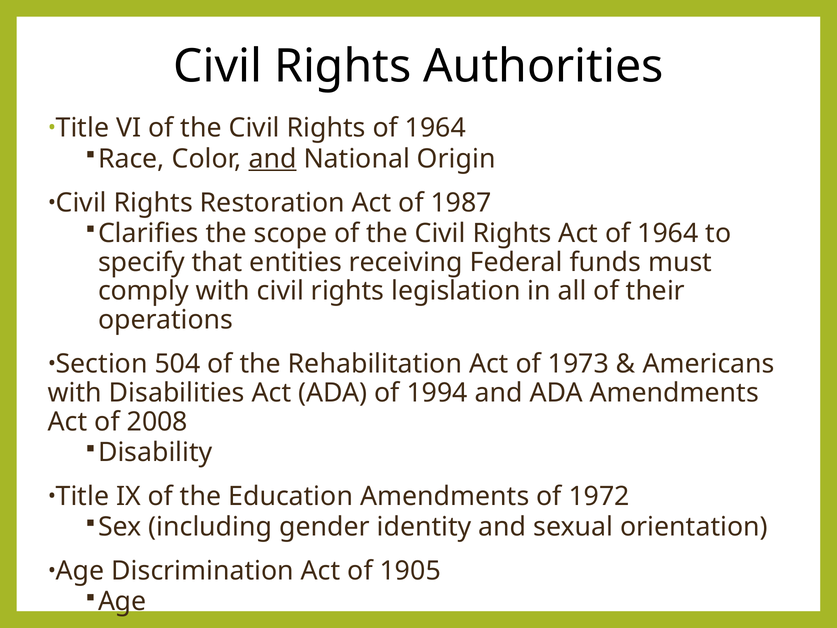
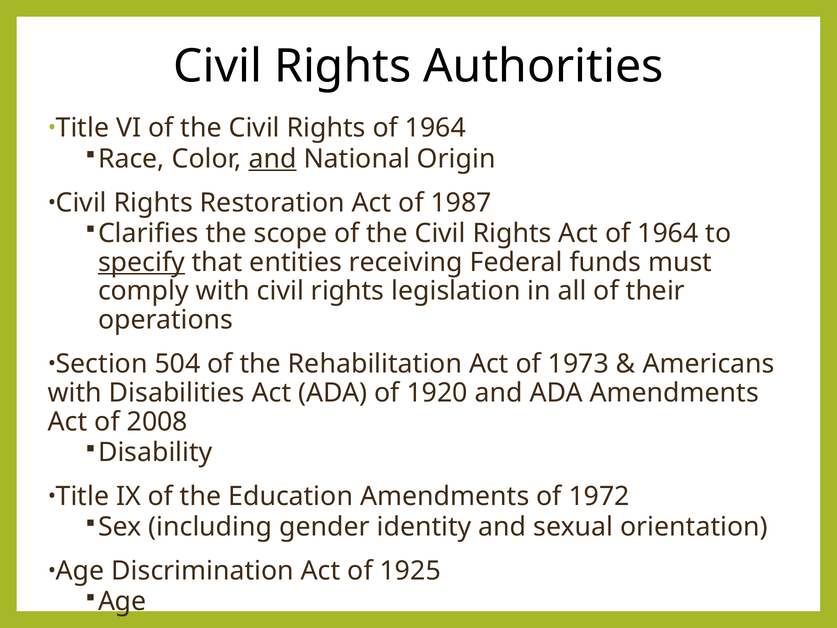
specify underline: none -> present
1994: 1994 -> 1920
1905: 1905 -> 1925
